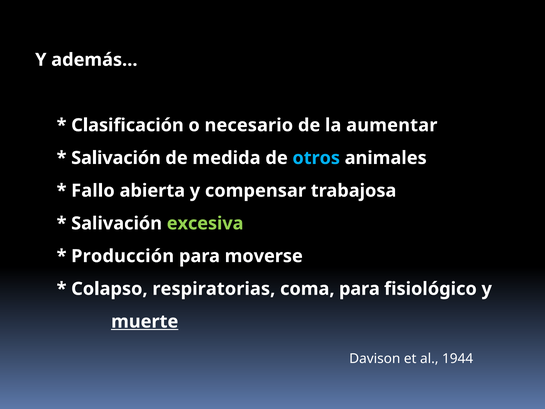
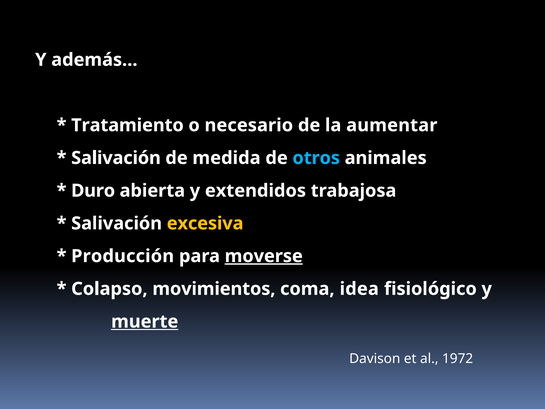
Clasificación: Clasificación -> Tratamiento
Fallo: Fallo -> Duro
compensar: compensar -> extendidos
excesiva colour: light green -> yellow
moverse underline: none -> present
respiratorias: respiratorias -> movimientos
coma para: para -> idea
1944: 1944 -> 1972
